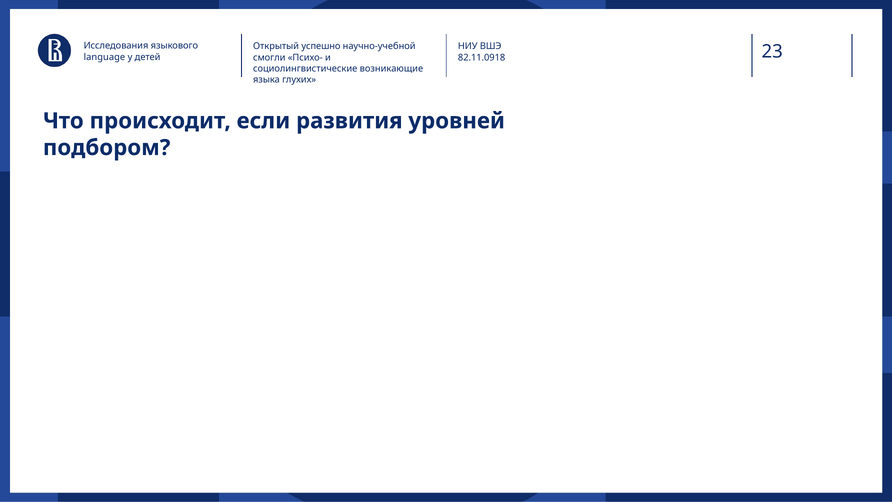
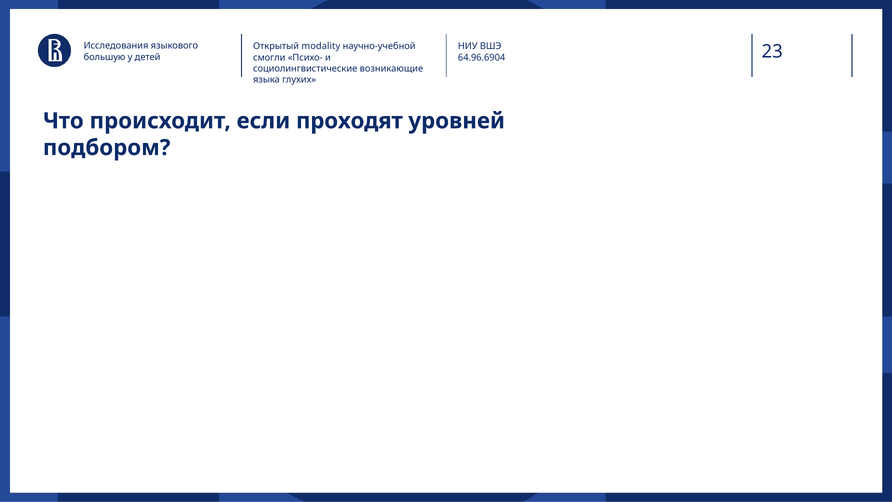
успешно: успешно -> modality
language: language -> большую
82.11.0918: 82.11.0918 -> 64.96.6904
развития: развития -> проходят
